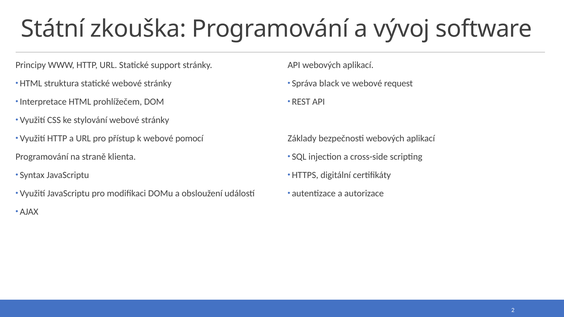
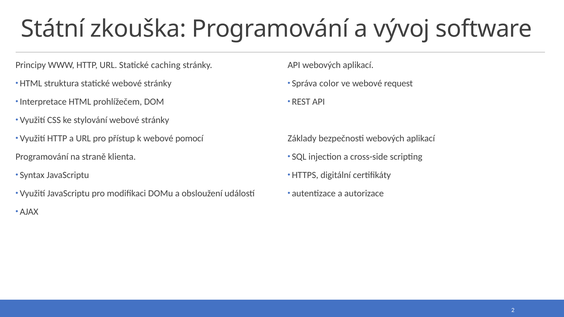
support: support -> caching
black: black -> color
